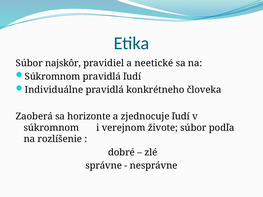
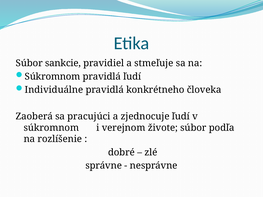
najskôr: najskôr -> sankcie
neetické: neetické -> stmeľuje
horizonte: horizonte -> pracujúci
